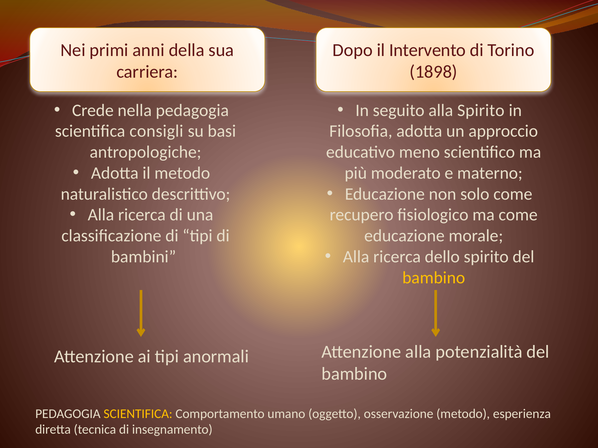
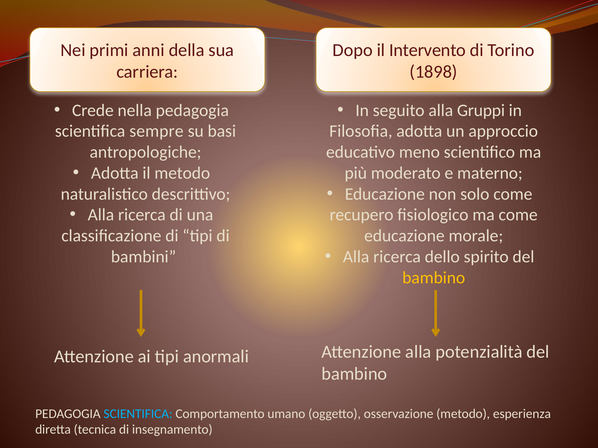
alla Spirito: Spirito -> Gruppi
consigli: consigli -> sempre
SCIENTIFICA at (138, 414) colour: yellow -> light blue
